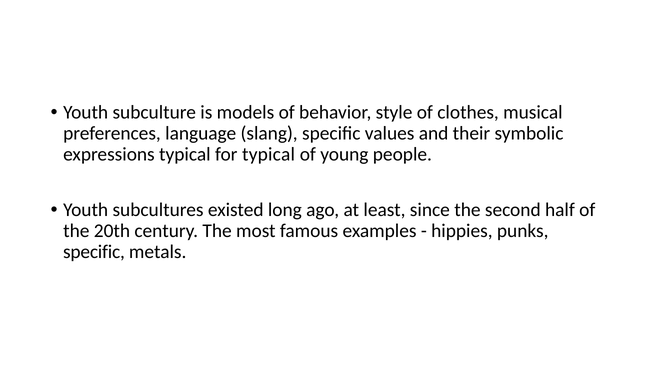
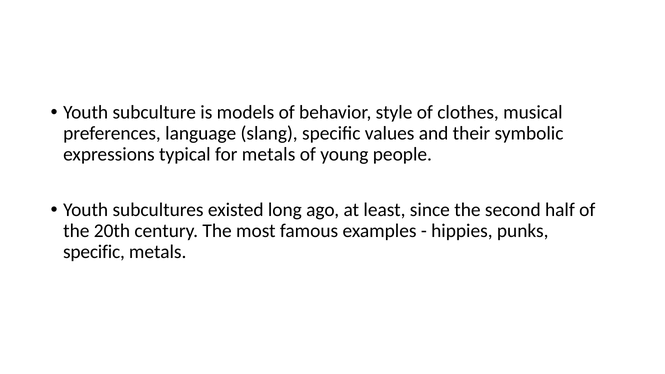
for typical: typical -> metals
